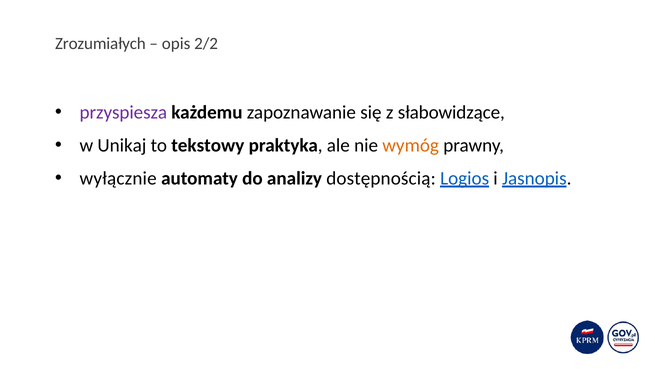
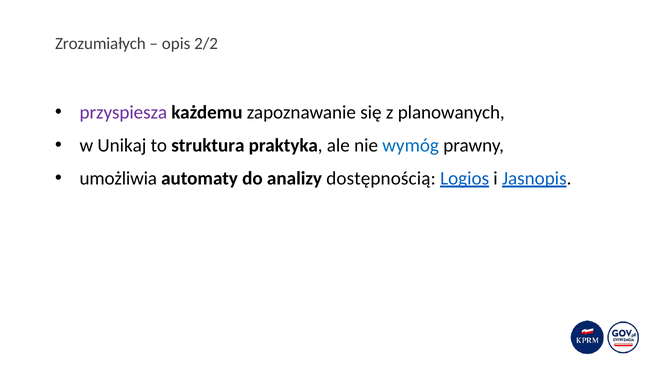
słabowidzące: słabowidzące -> planowanych
tekstowy: tekstowy -> struktura
wymóg colour: orange -> blue
wyłącznie: wyłącznie -> umożliwia
